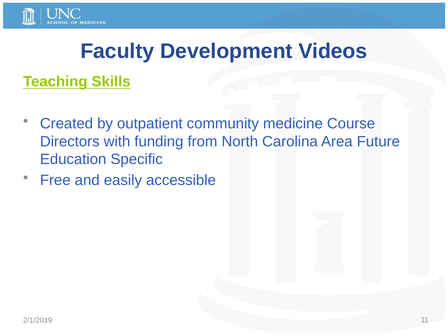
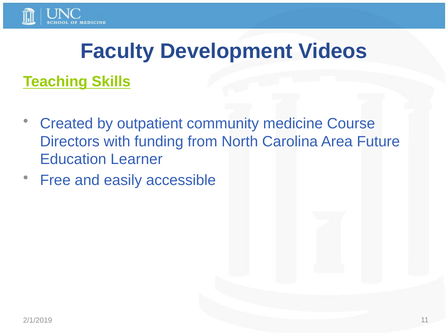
Specific: Specific -> Learner
